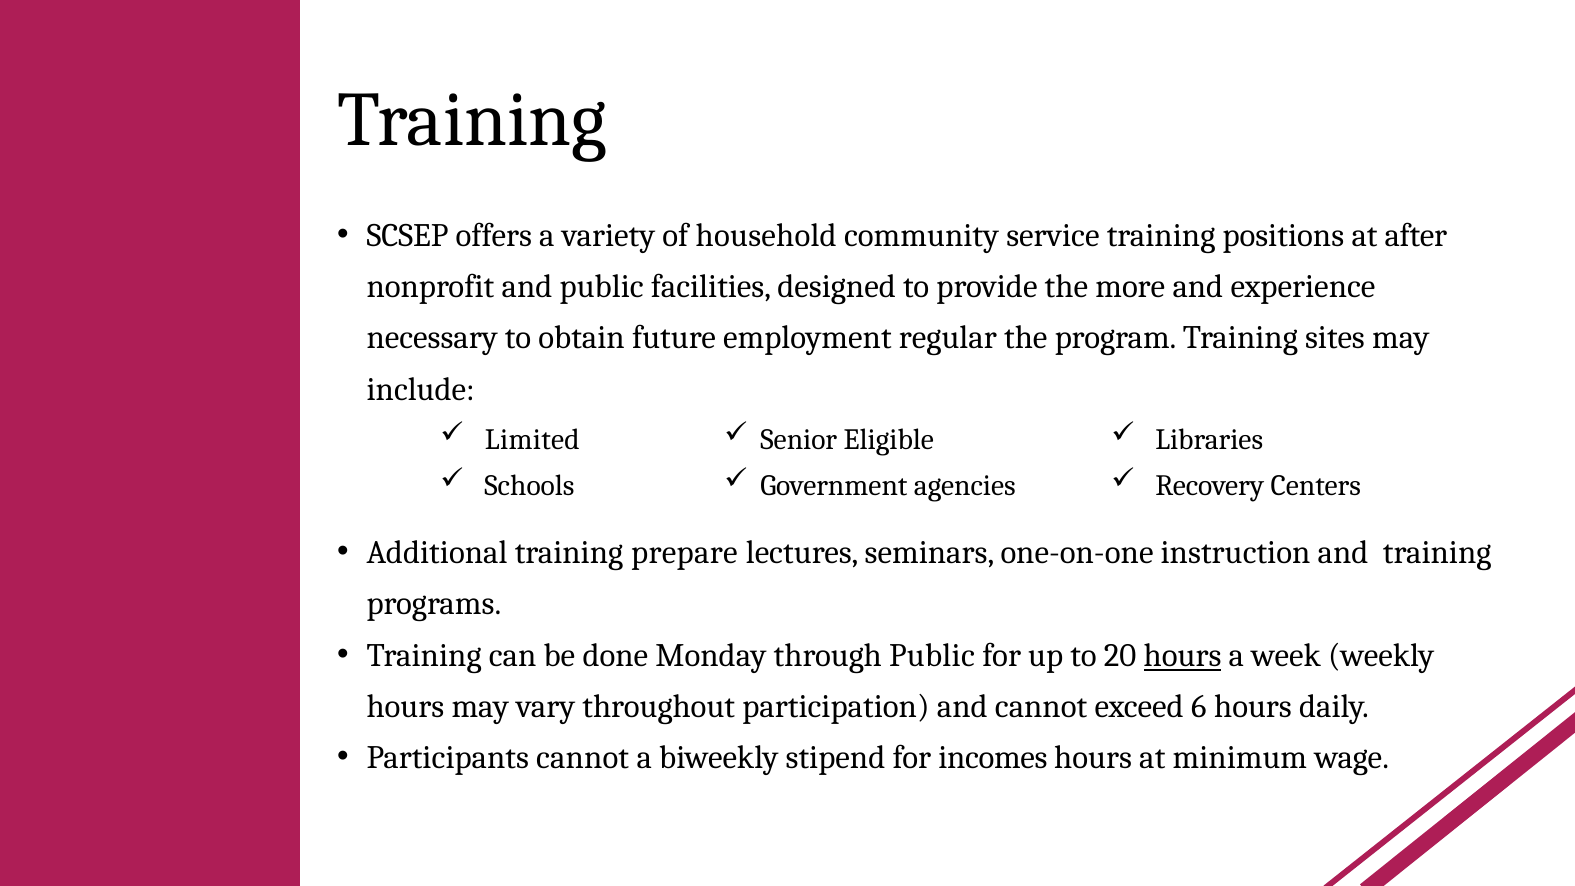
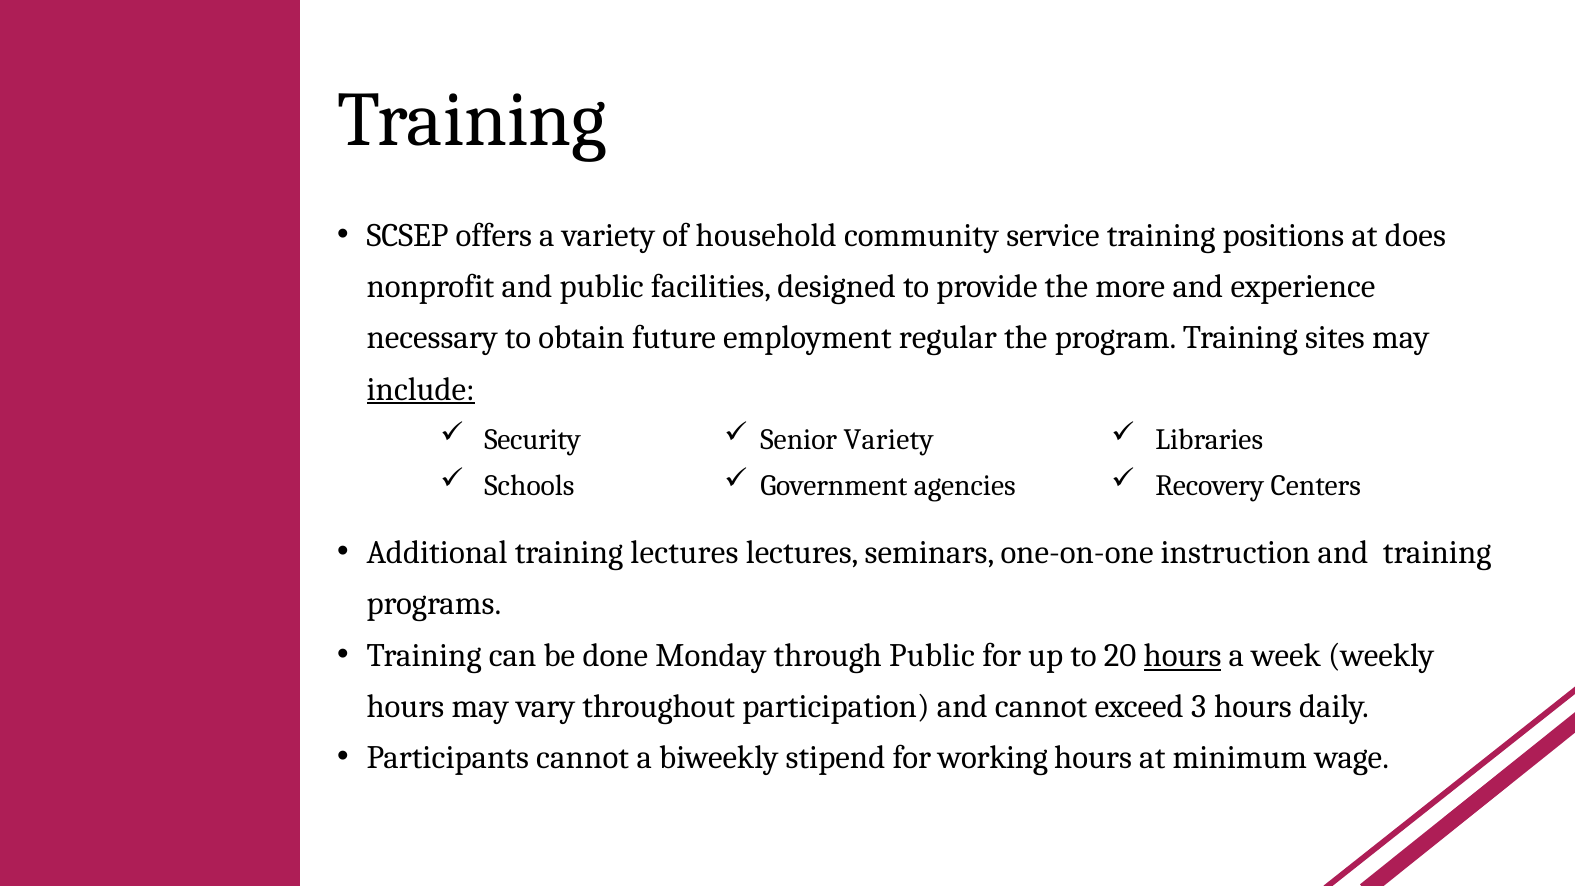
after: after -> does
include underline: none -> present
Limited: Limited -> Security
Senior Eligible: Eligible -> Variety
training prepare: prepare -> lectures
6: 6 -> 3
incomes: incomes -> working
